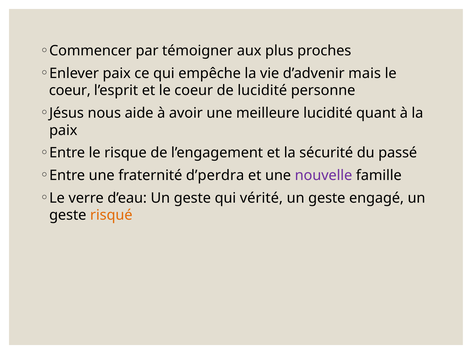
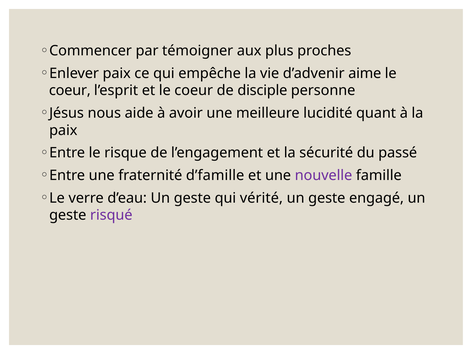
mais: mais -> aime
de lucidité: lucidité -> disciple
d’perdra: d’perdra -> d’famille
risqué colour: orange -> purple
